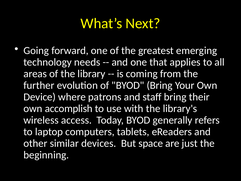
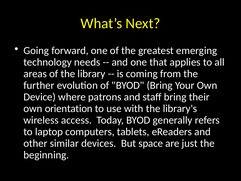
accomplish: accomplish -> orientation
